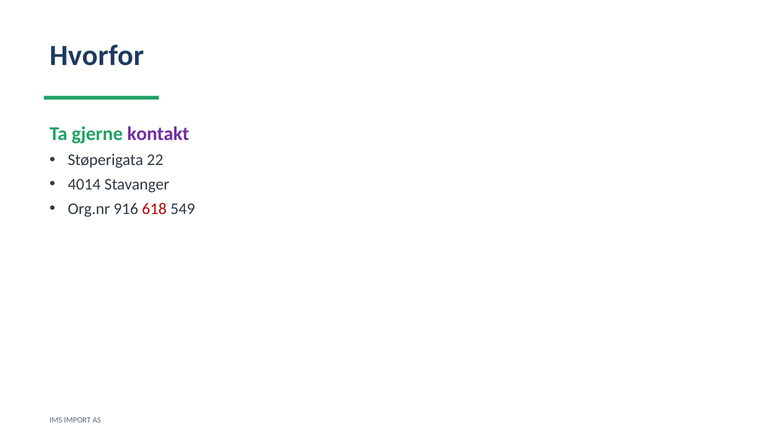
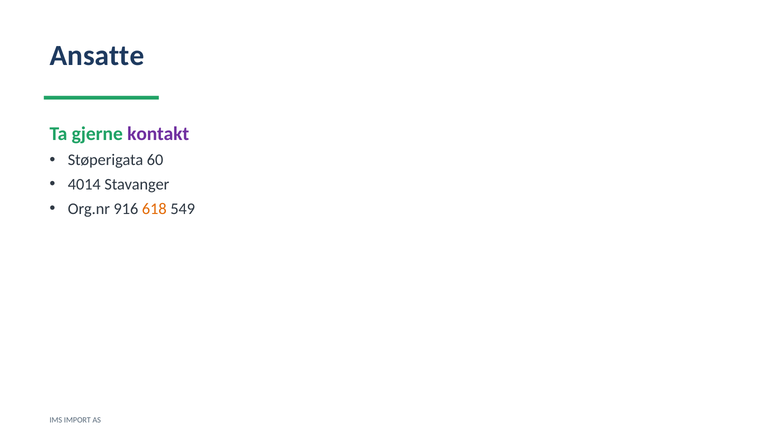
Hvorfor: Hvorfor -> Ansatte
22: 22 -> 60
618 colour: red -> orange
